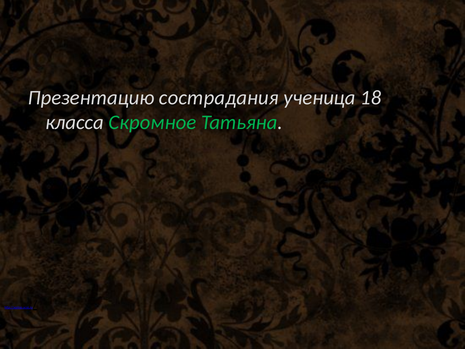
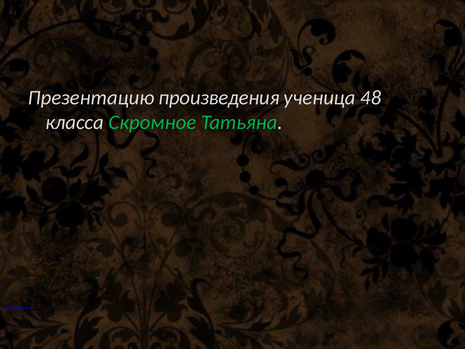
сострадания: сострадания -> произведения
18: 18 -> 48
